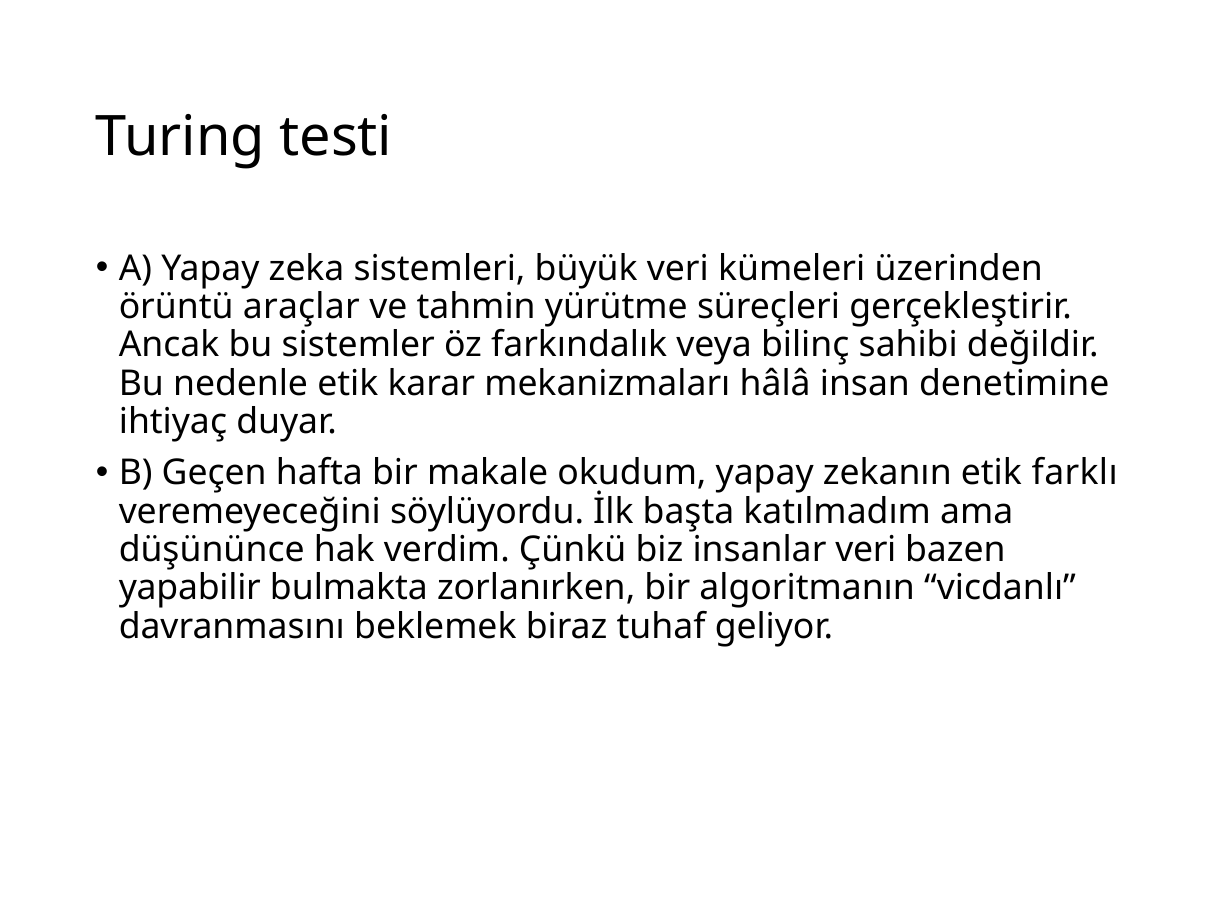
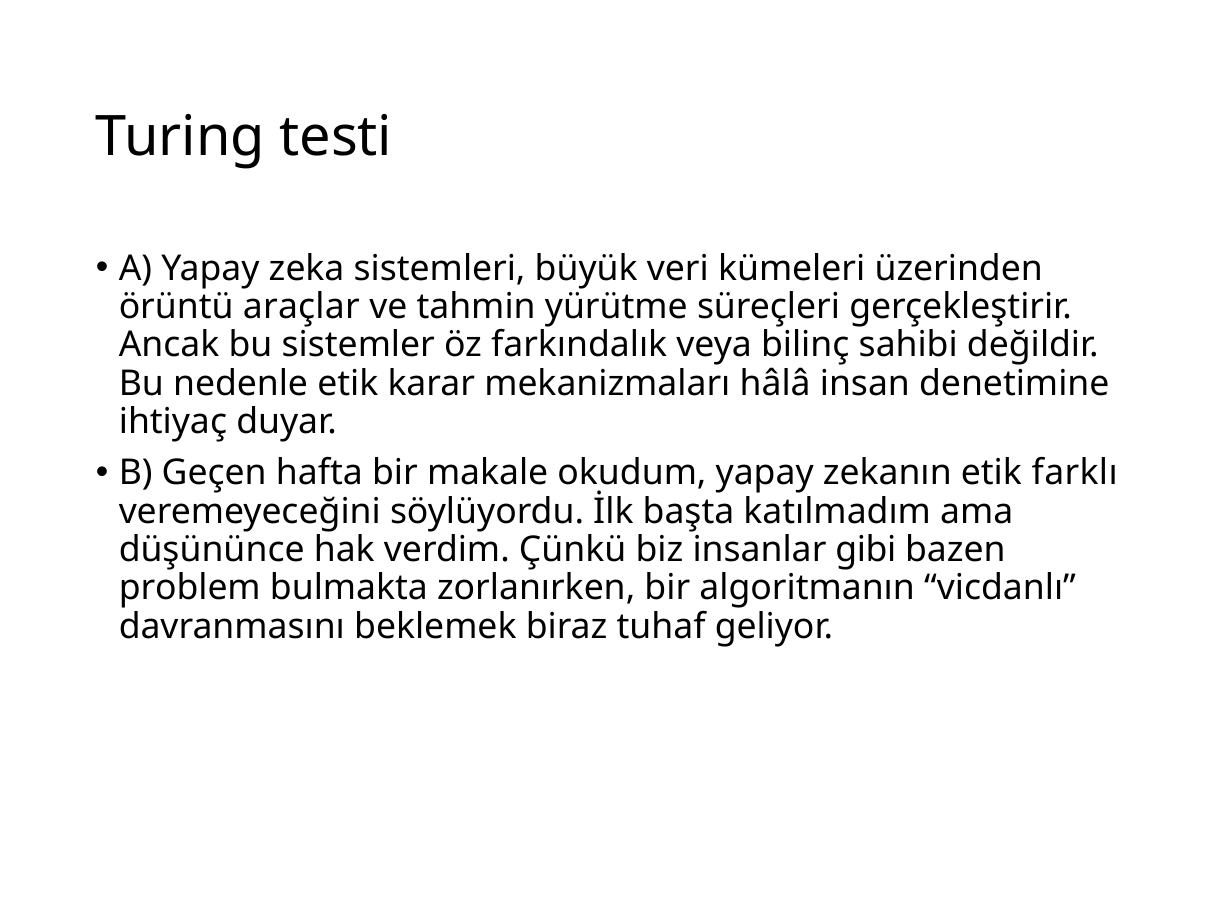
insanlar veri: veri -> gibi
yapabilir: yapabilir -> problem
